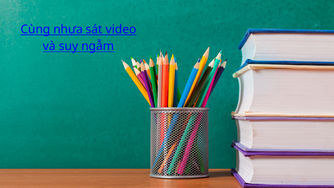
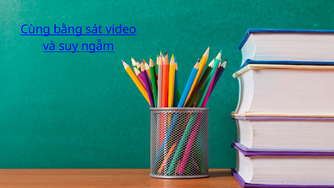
nhựa: nhựa -> bằng
